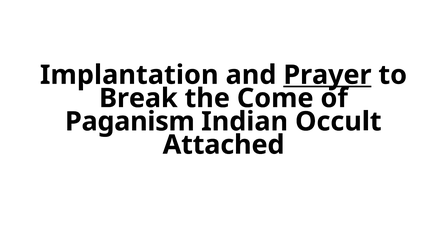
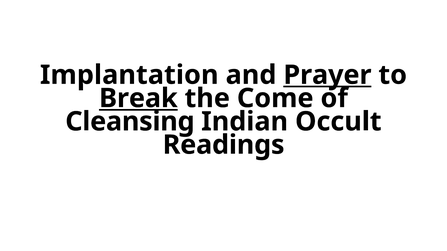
Break underline: none -> present
Paganism: Paganism -> Cleansing
Attached: Attached -> Readings
